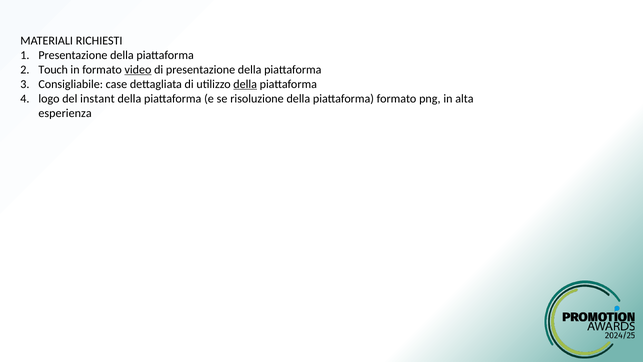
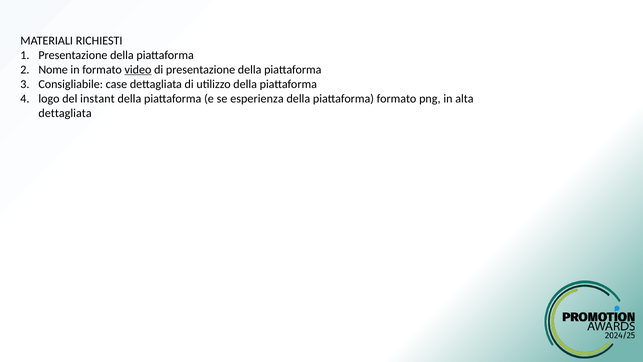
Touch: Touch -> Nome
della at (245, 84) underline: present -> none
risoluzione: risoluzione -> esperienza
esperienza at (65, 113): esperienza -> dettagliata
